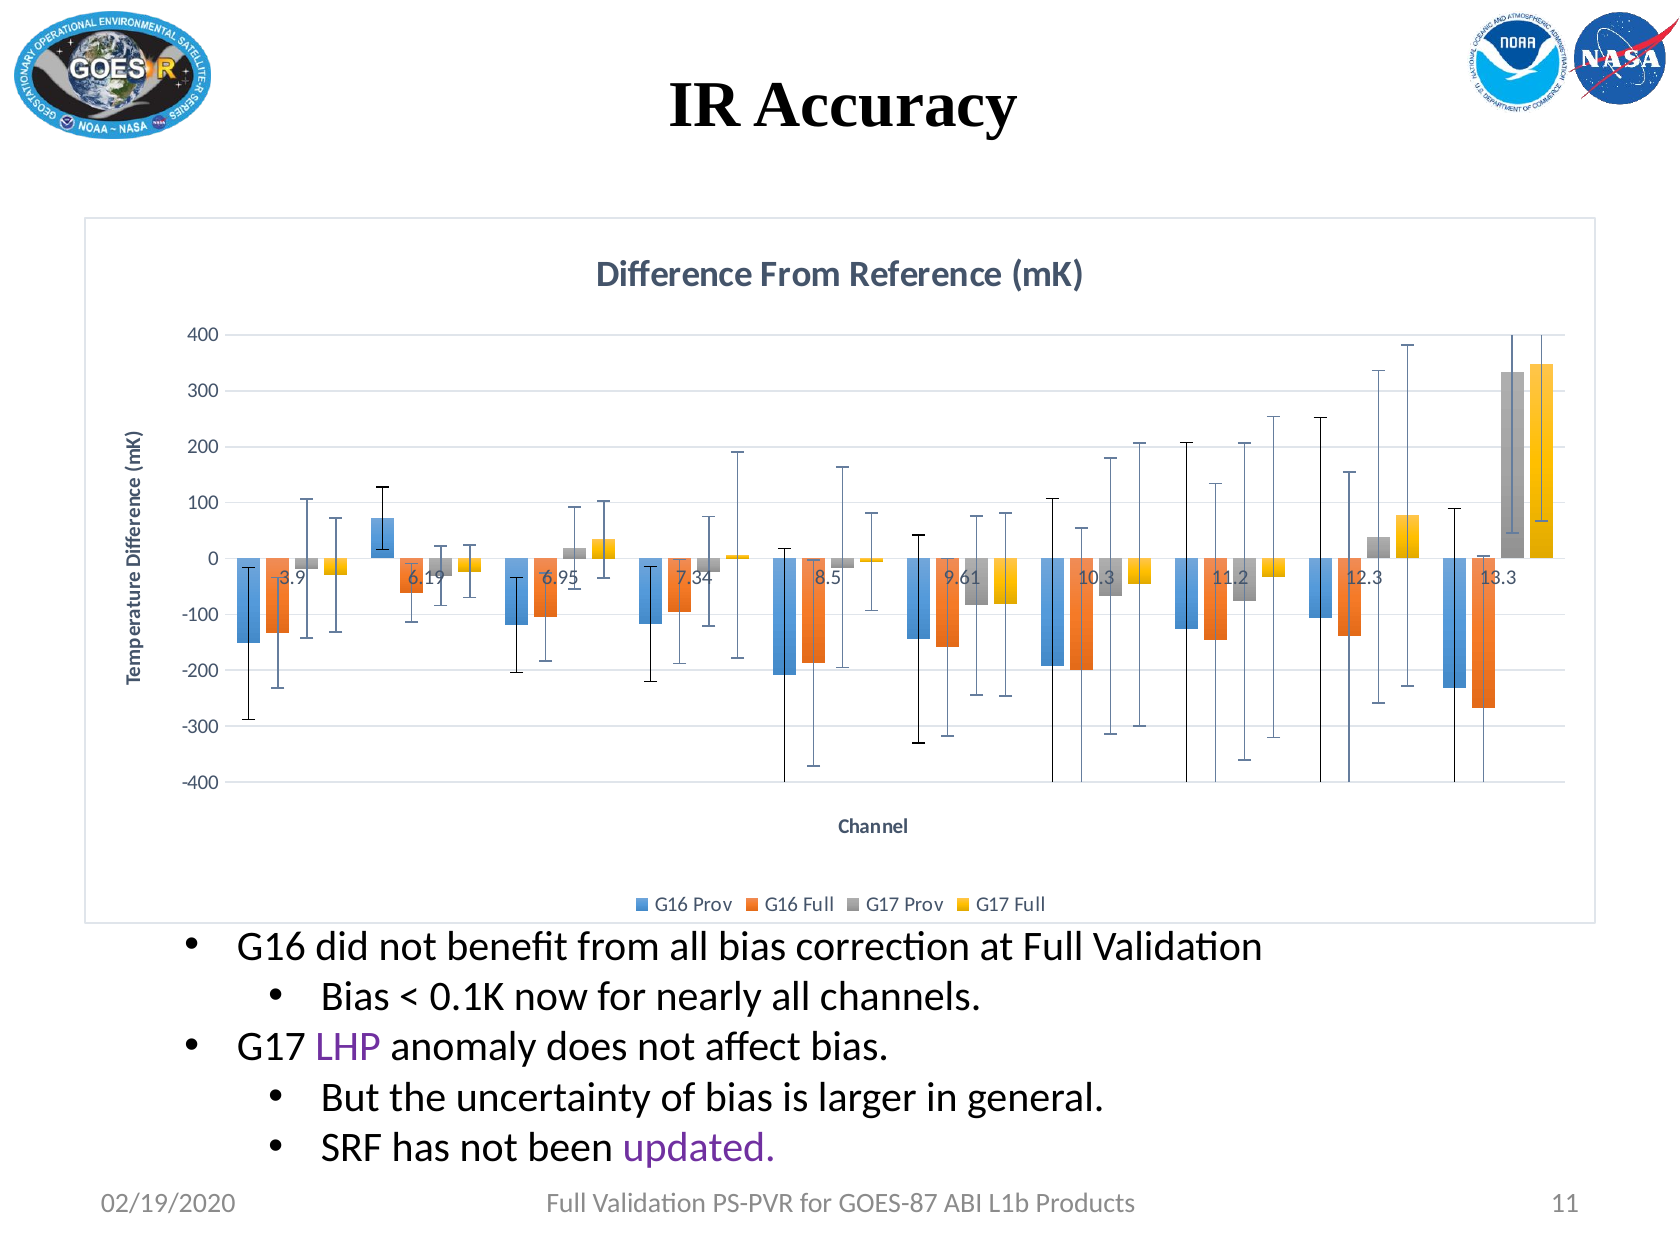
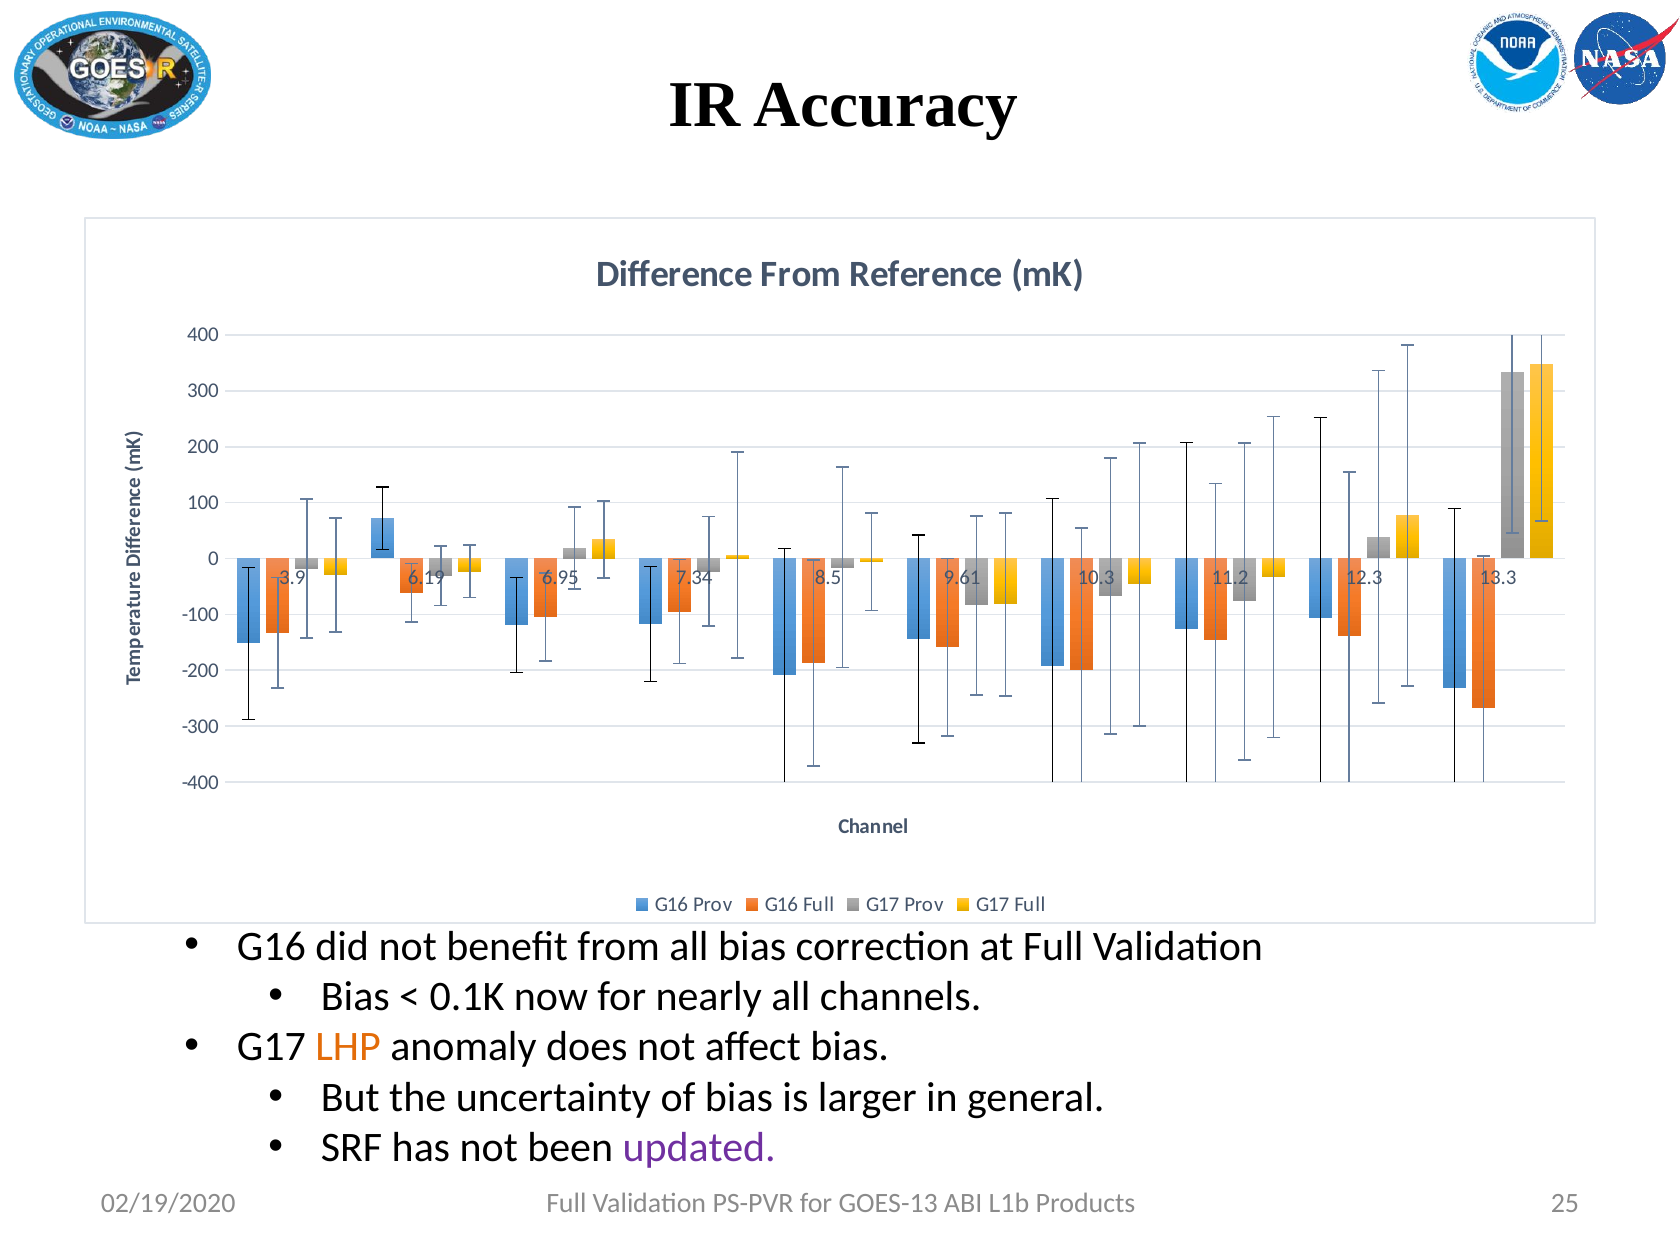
LHP colour: purple -> orange
GOES-87: GOES-87 -> GOES-13
11: 11 -> 25
